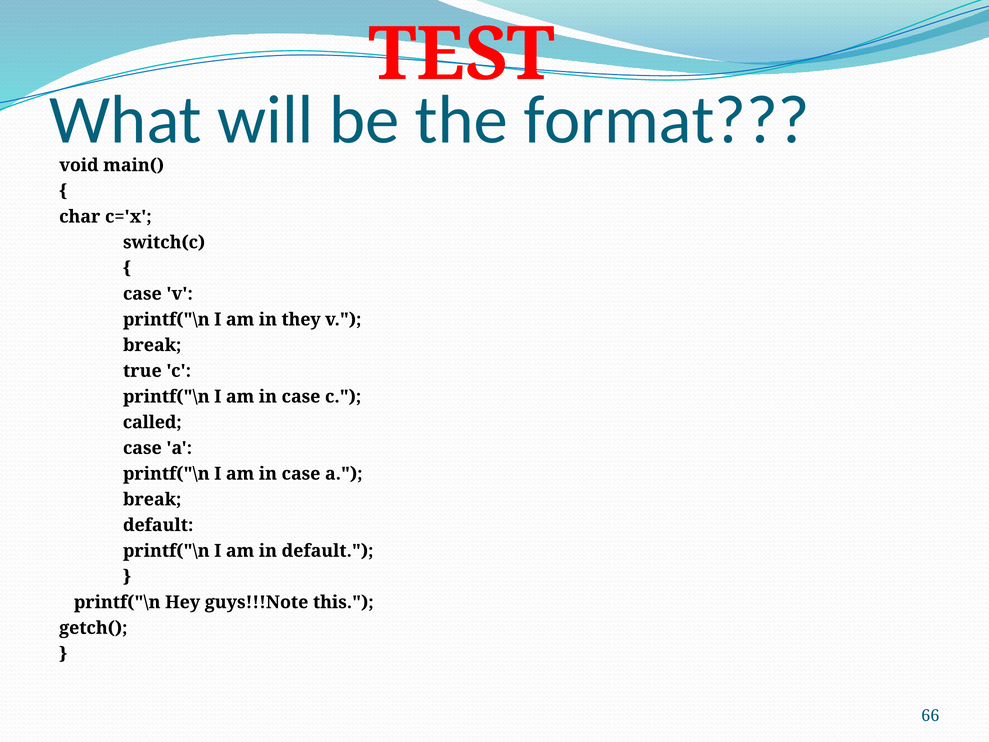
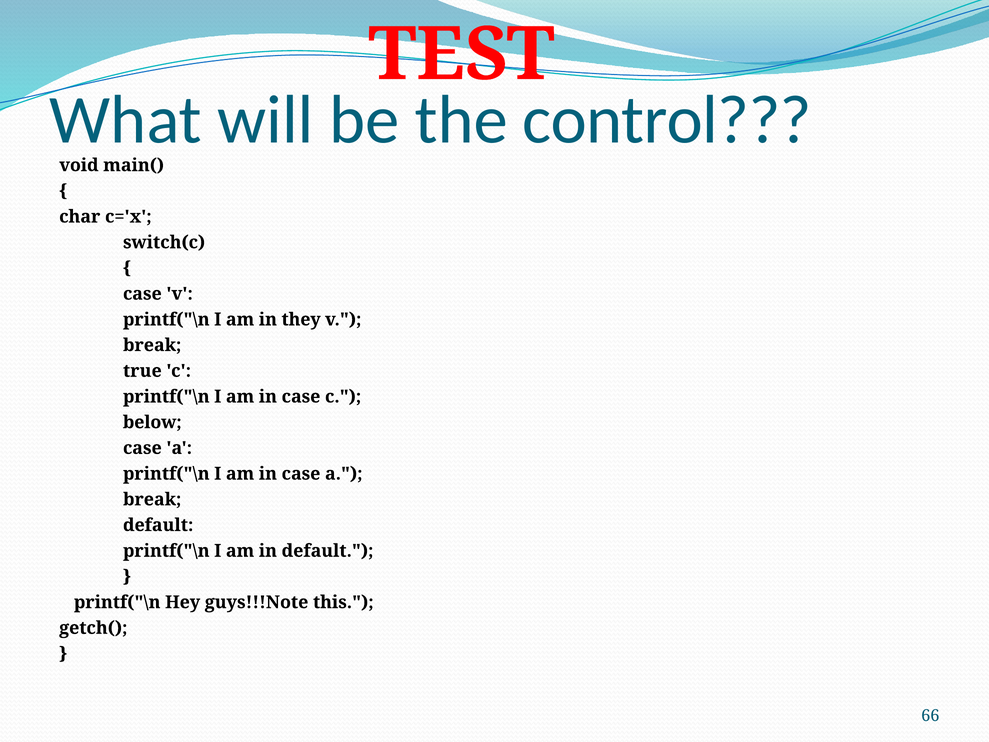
format: format -> control
called: called -> below
